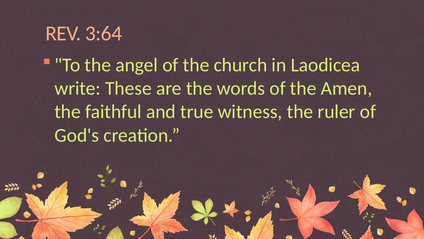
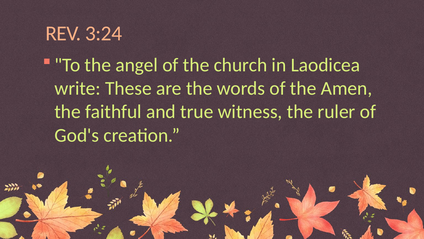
3:64: 3:64 -> 3:24
